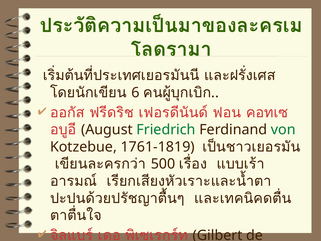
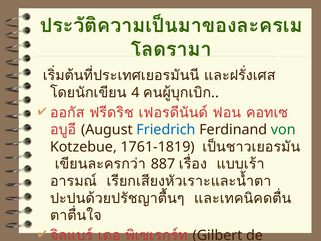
6: 6 -> 4
Friedrich colour: green -> blue
500: 500 -> 887
